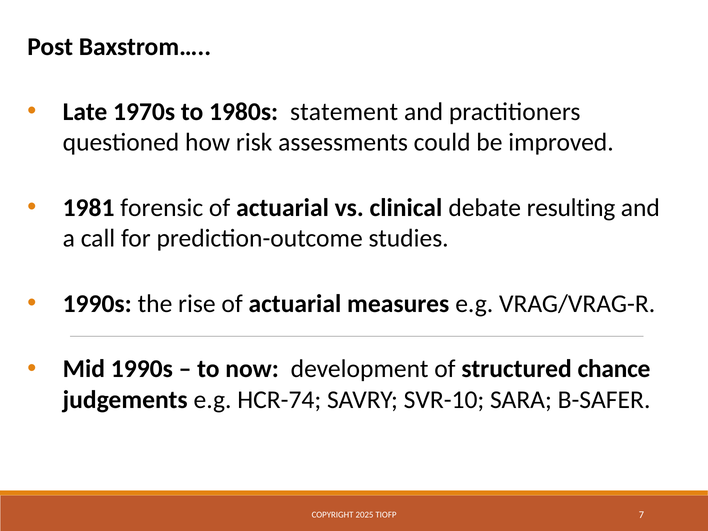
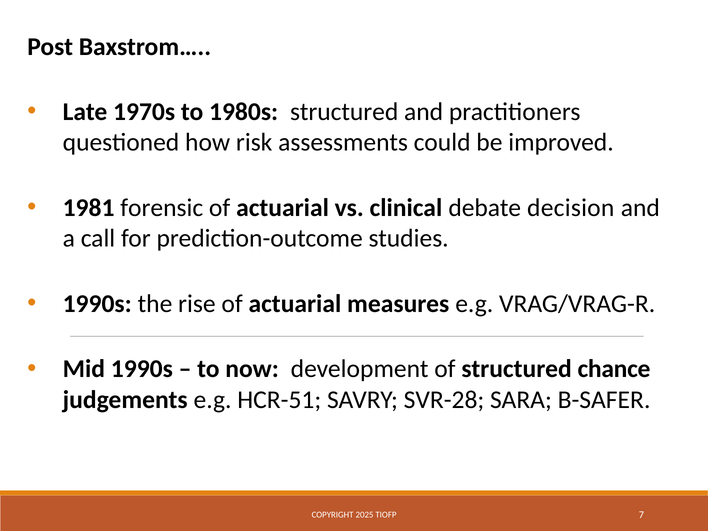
1980s statement: statement -> structured
resulting: resulting -> decision
HCR-74: HCR-74 -> HCR-51
SVR-10: SVR-10 -> SVR-28
